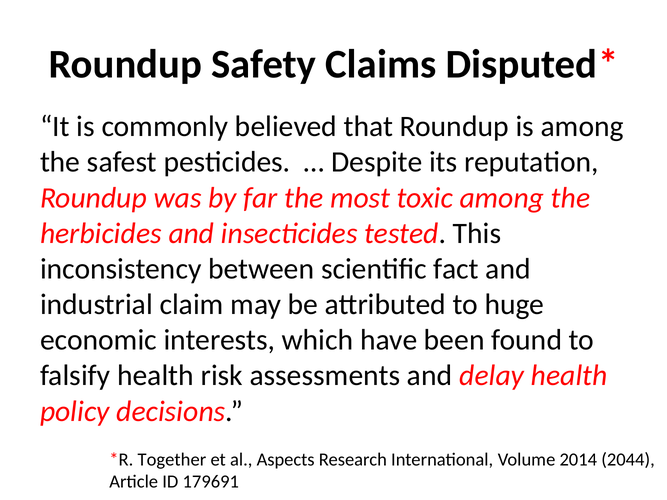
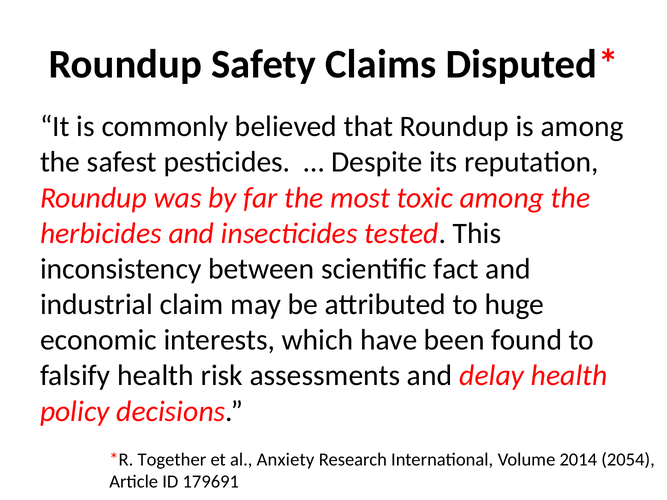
Aspects: Aspects -> Anxiety
2044: 2044 -> 2054
